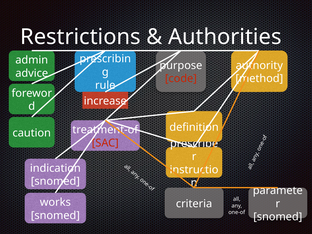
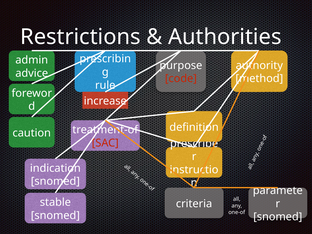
works: works -> stable
